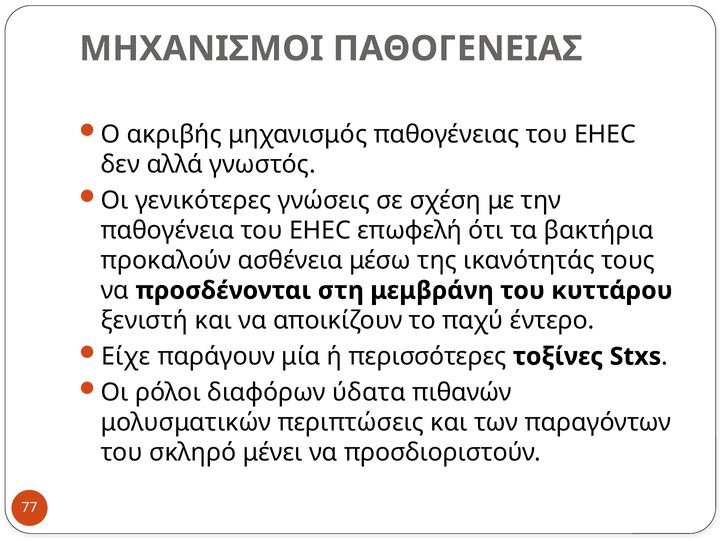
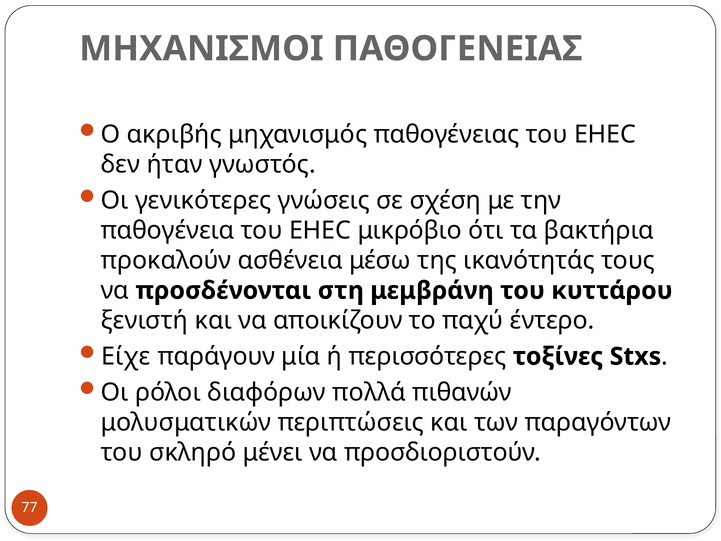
αλλά: αλλά -> ήταν
επωφελή: επωφελή -> μικρόβιο
ύδατα: ύδατα -> πολλά
